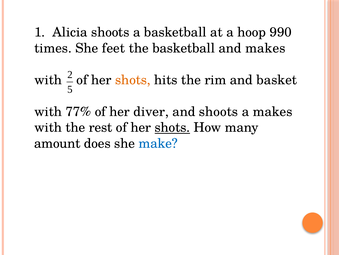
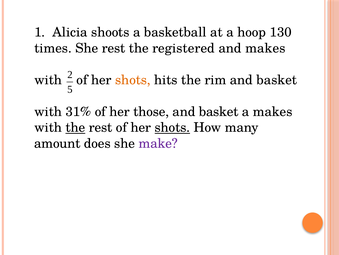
990: 990 -> 130
She feet: feet -> rest
the basketball: basketball -> registered
77%: 77% -> 31%
diver: diver -> those
shoots at (219, 111): shoots -> basket
the at (75, 127) underline: none -> present
make colour: blue -> purple
